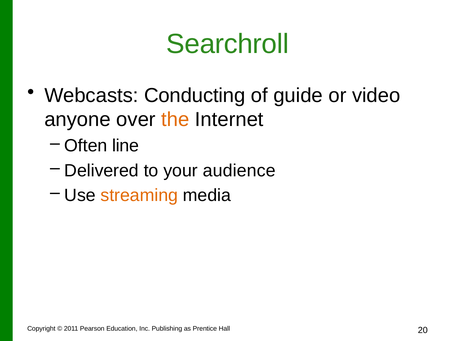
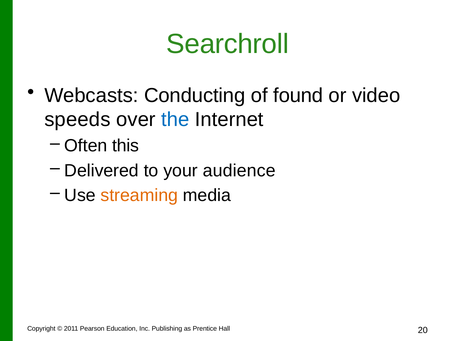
guide: guide -> found
anyone: anyone -> speeds
the colour: orange -> blue
line: line -> this
